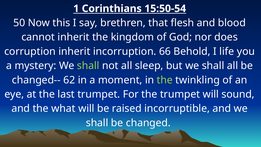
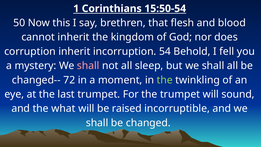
66: 66 -> 54
life: life -> fell
shall at (88, 66) colour: light green -> pink
62: 62 -> 72
